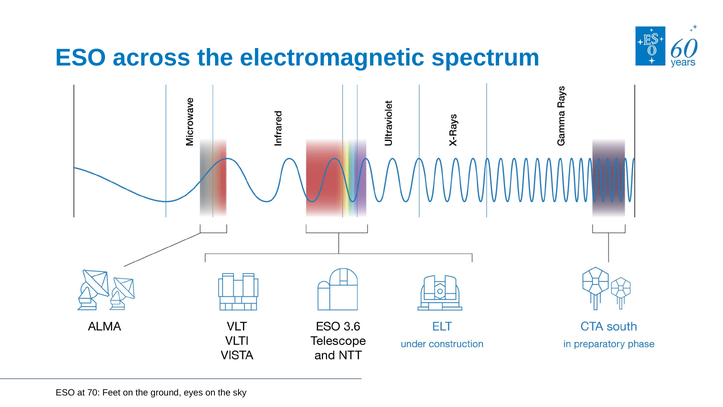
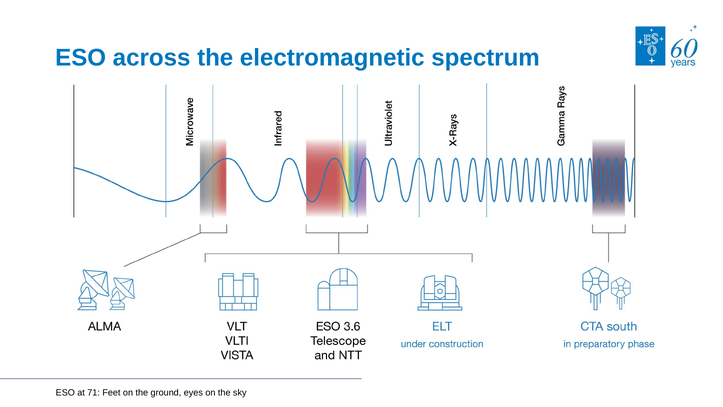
70: 70 -> 71
